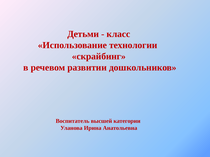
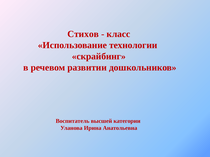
Детьми: Детьми -> Стихов
